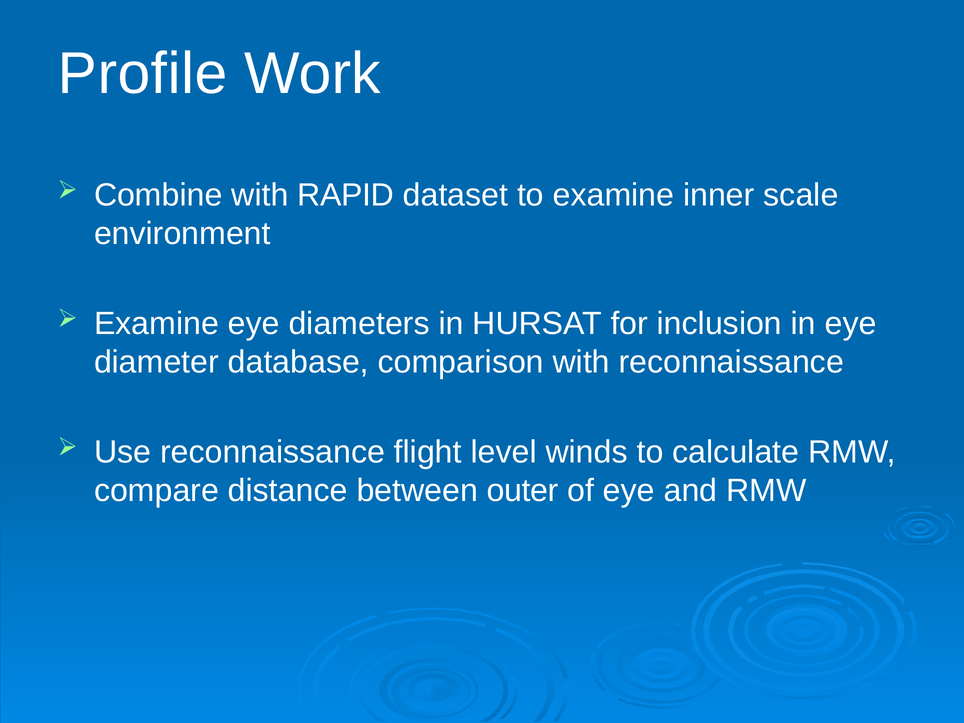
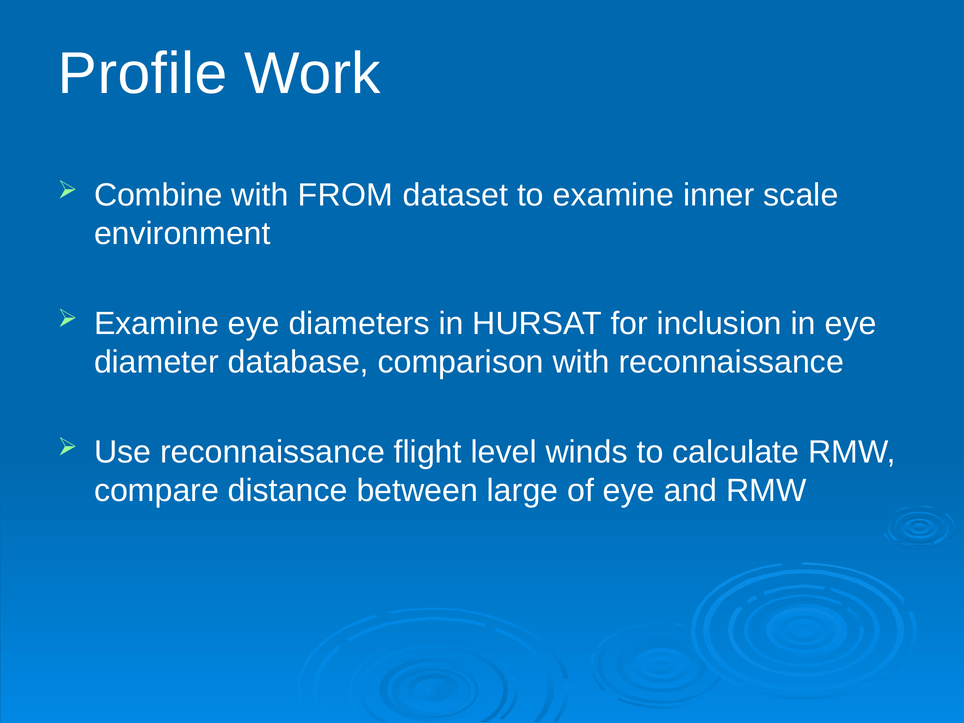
RAPID: RAPID -> FROM
outer: outer -> large
